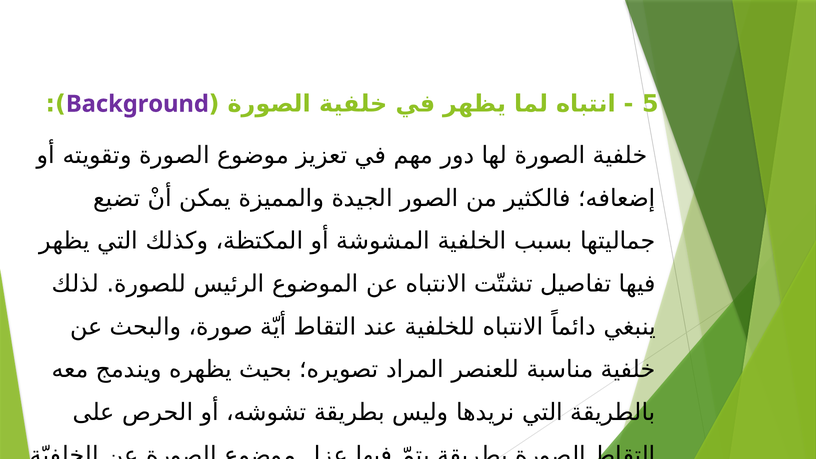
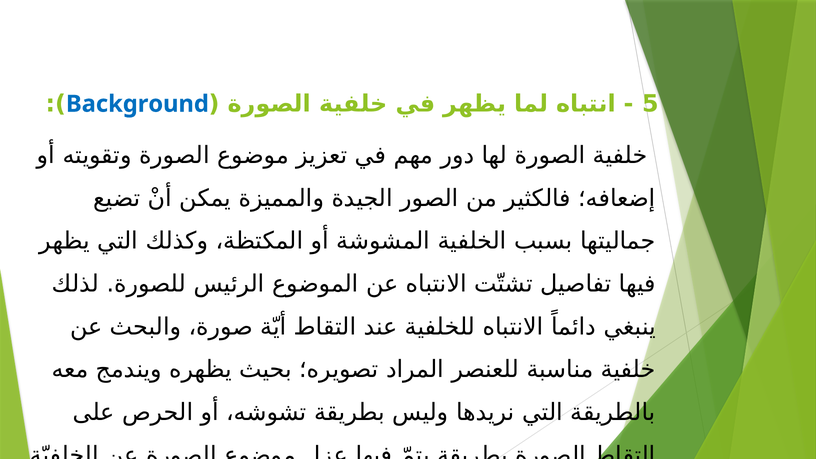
Background colour: purple -> blue
